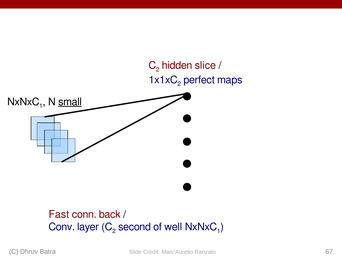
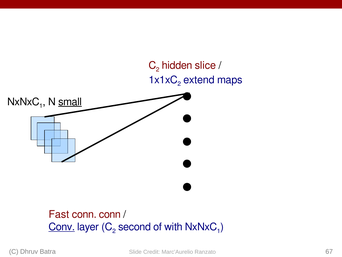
perfect: perfect -> extend
conn back: back -> conn
Conv underline: none -> present
well: well -> with
